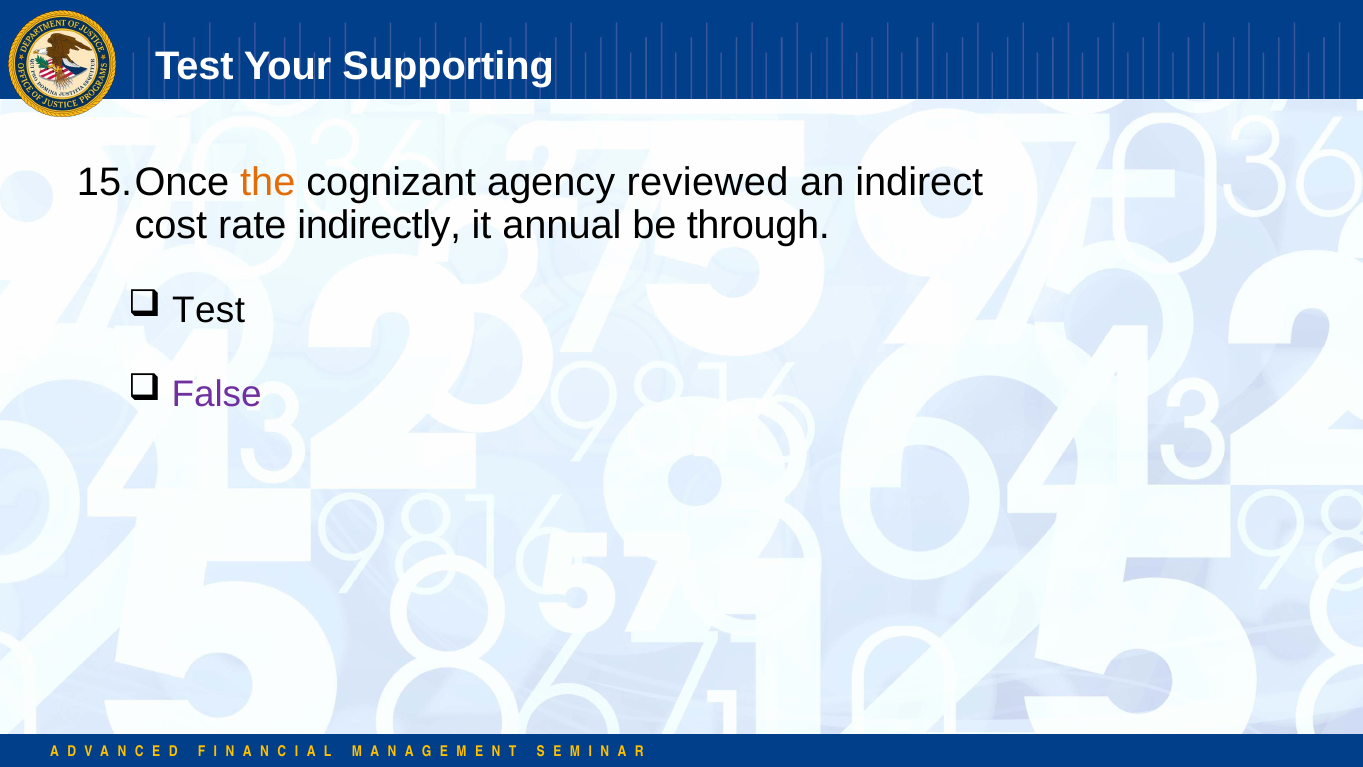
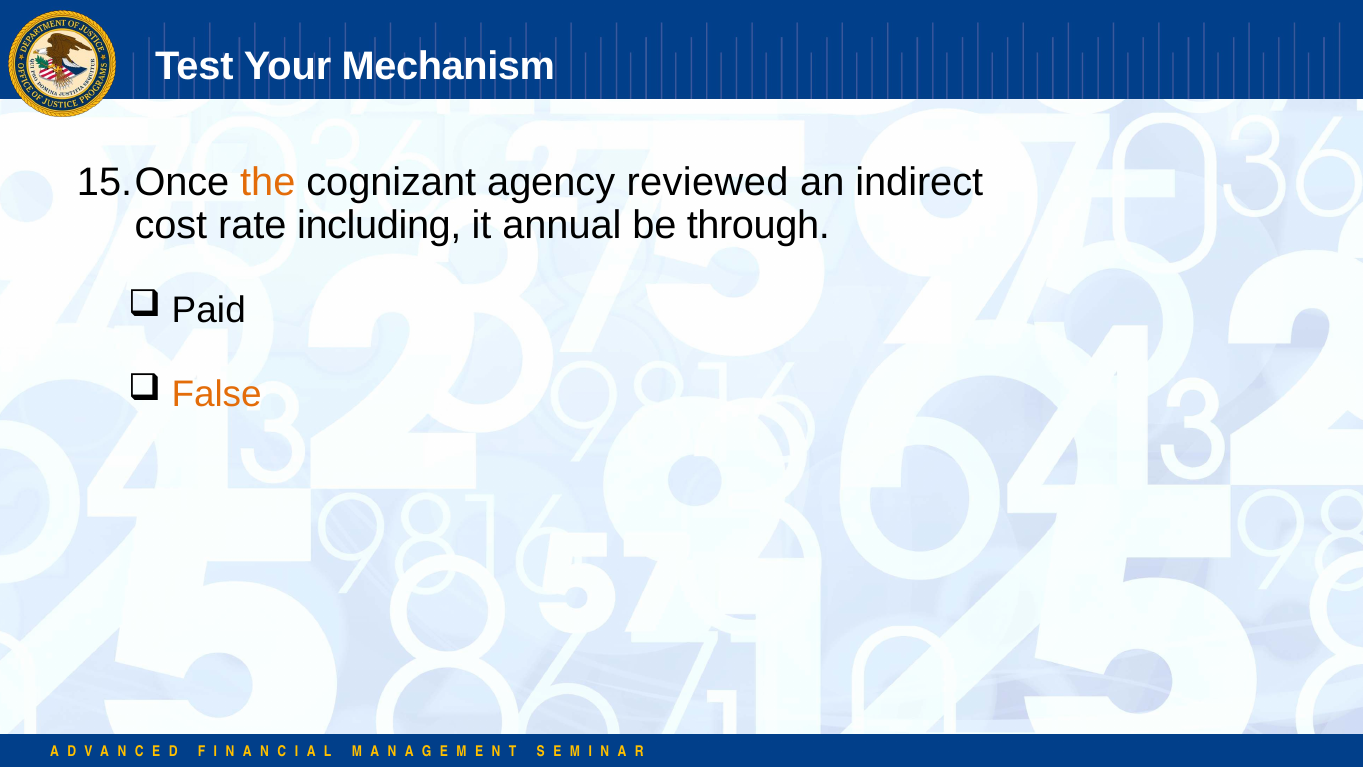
Supporting: Supporting -> Mechanism
indirectly: indirectly -> including
Test at (209, 311): Test -> Paid
False colour: purple -> orange
